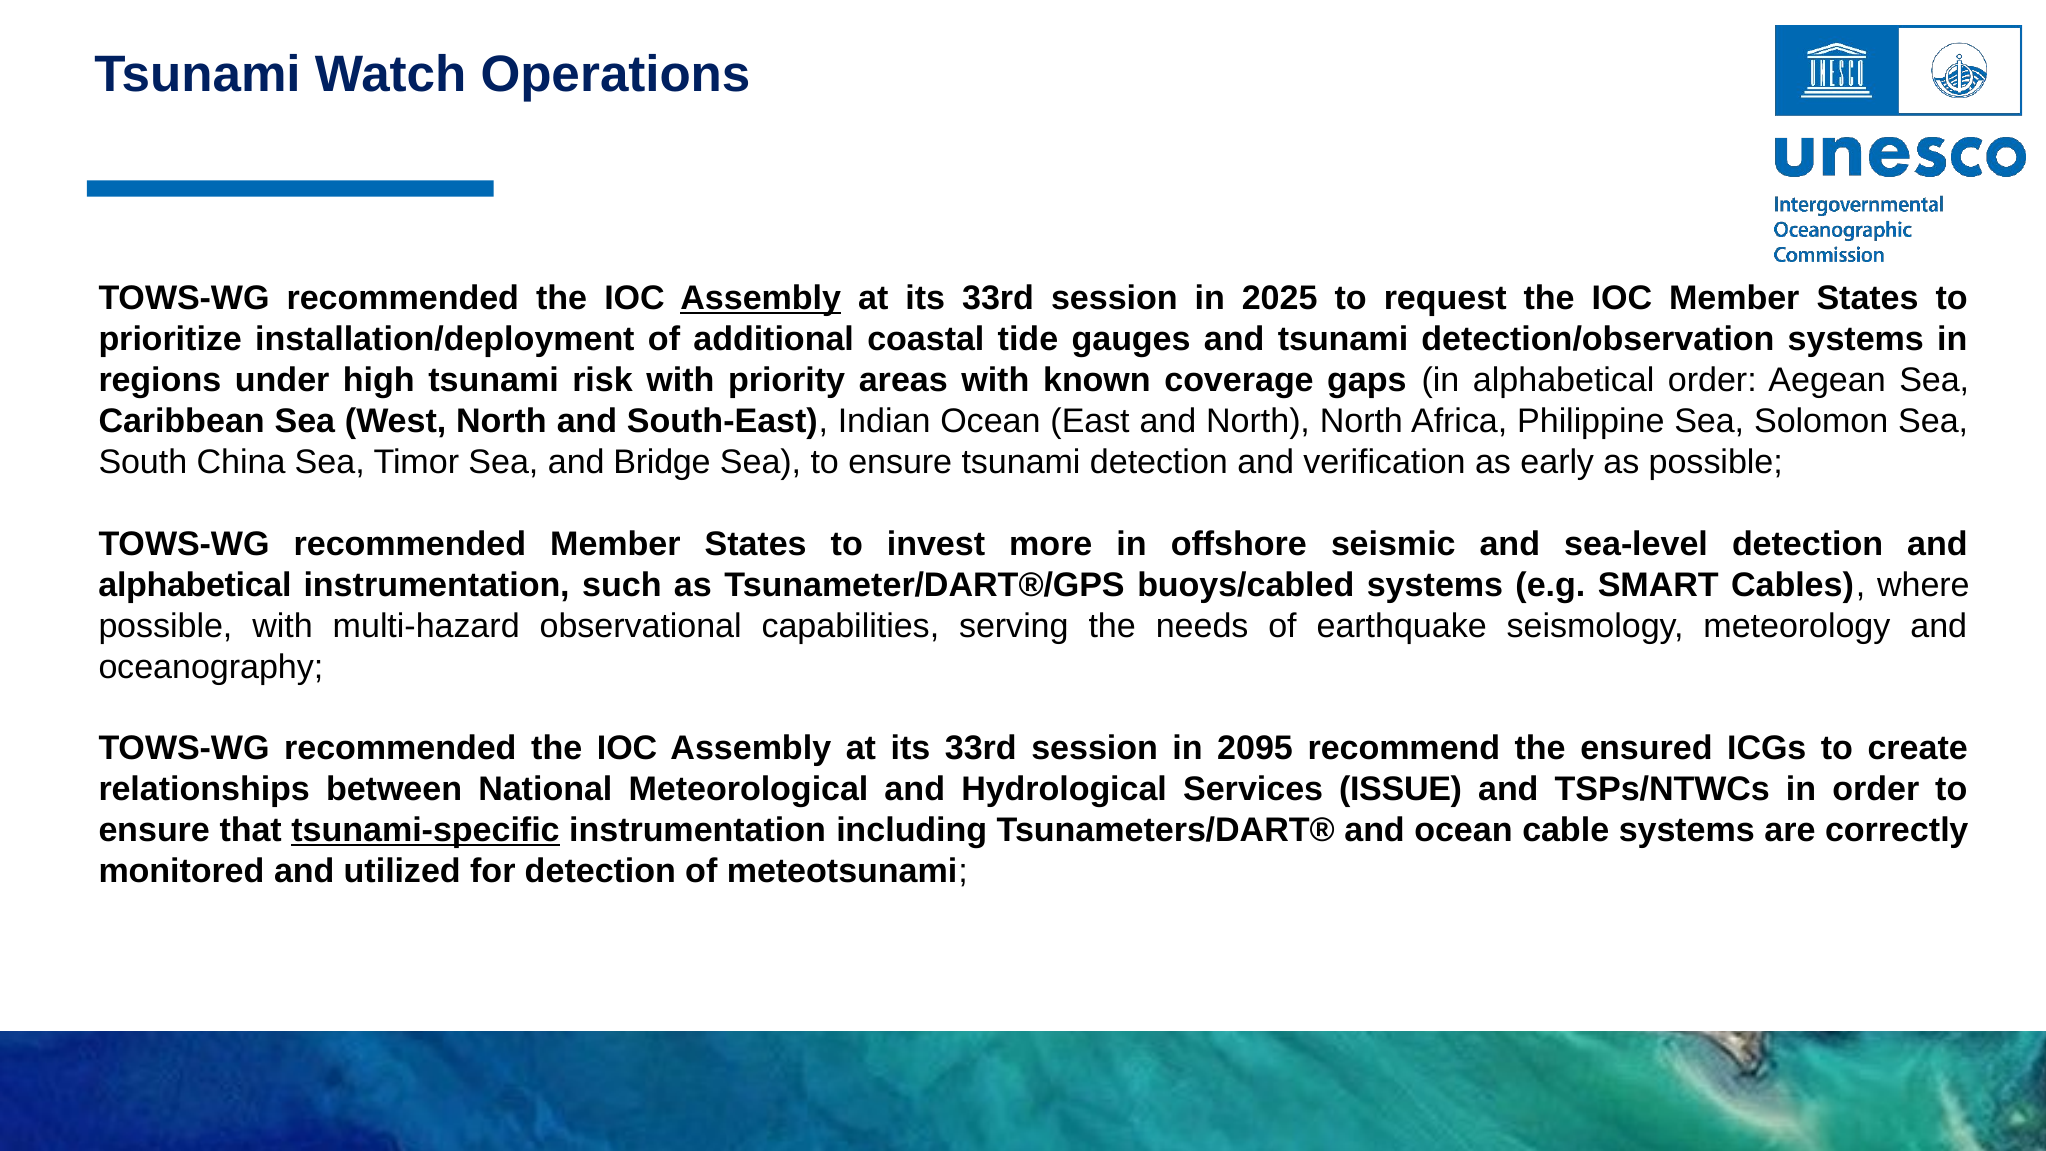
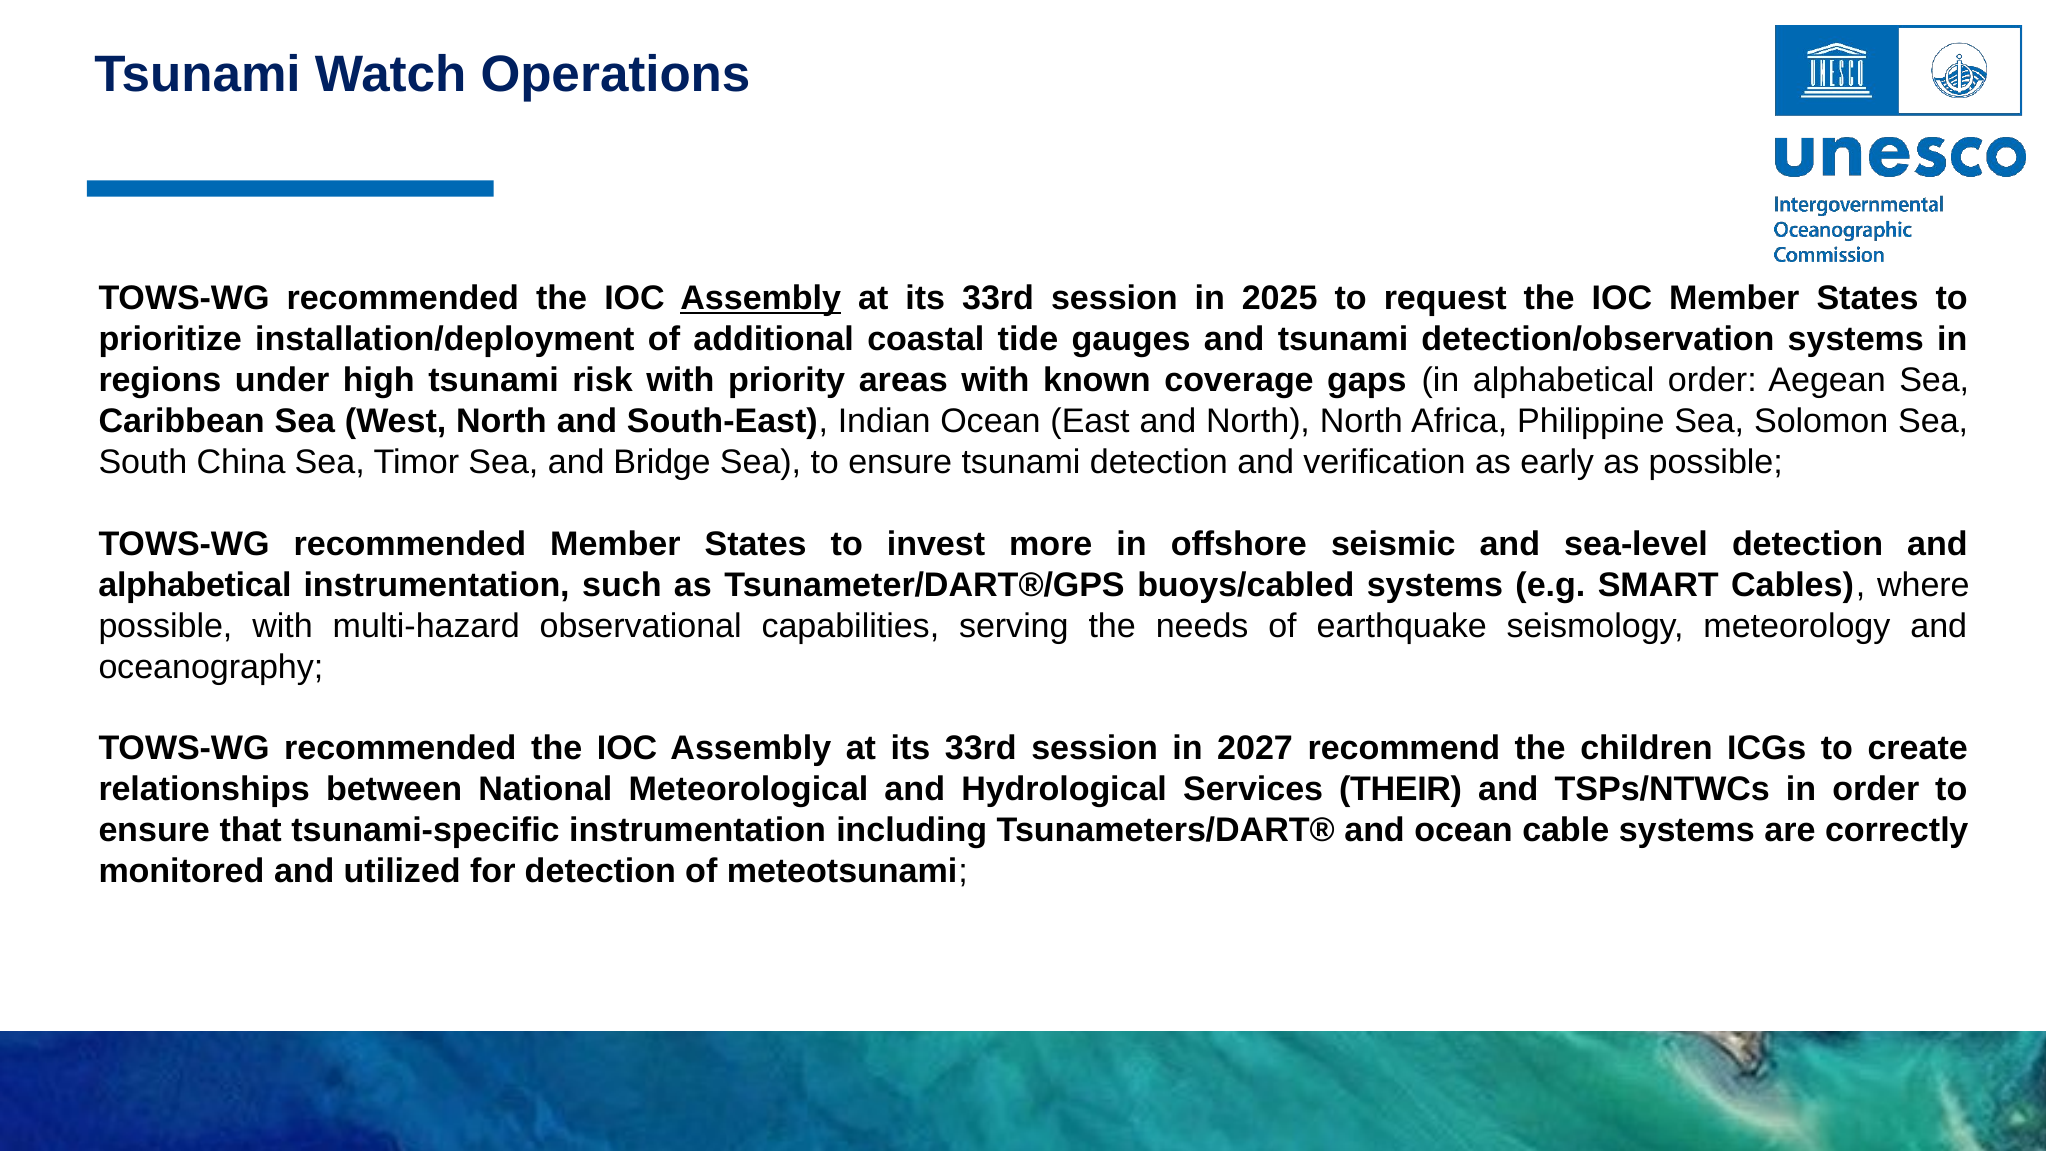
2095: 2095 -> 2027
ensured: ensured -> children
ISSUE: ISSUE -> THEIR
tsunami-specific underline: present -> none
